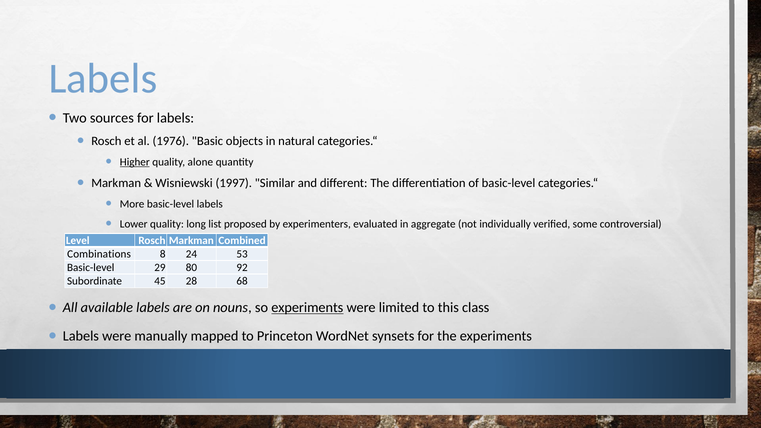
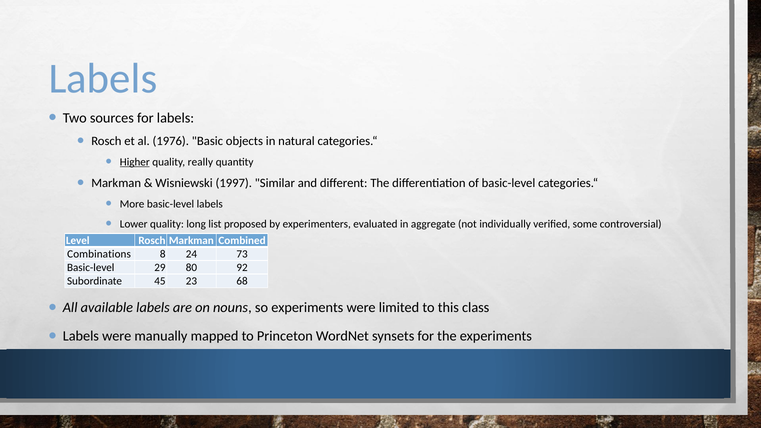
alone: alone -> really
53: 53 -> 73
28: 28 -> 23
experiments at (307, 308) underline: present -> none
